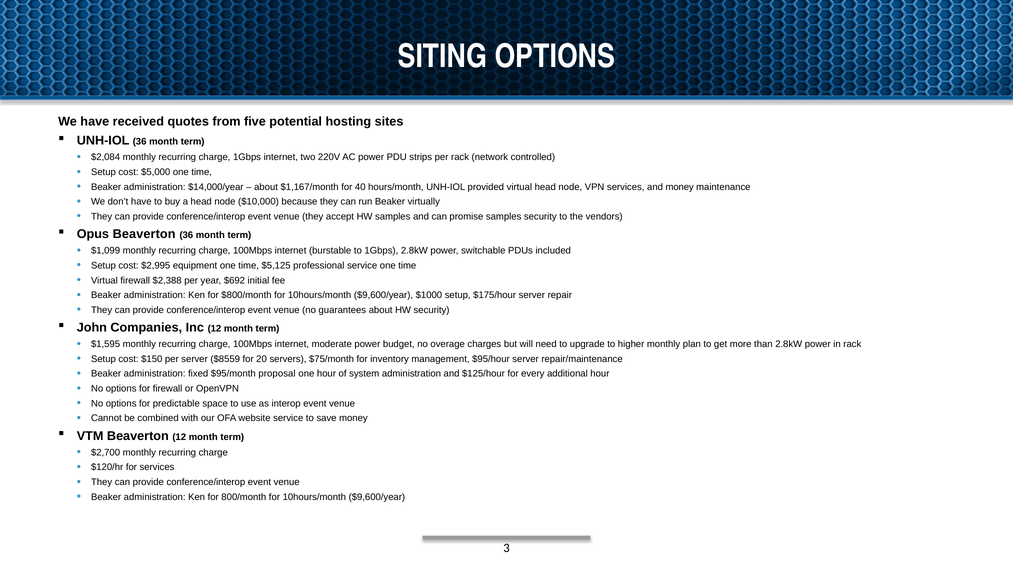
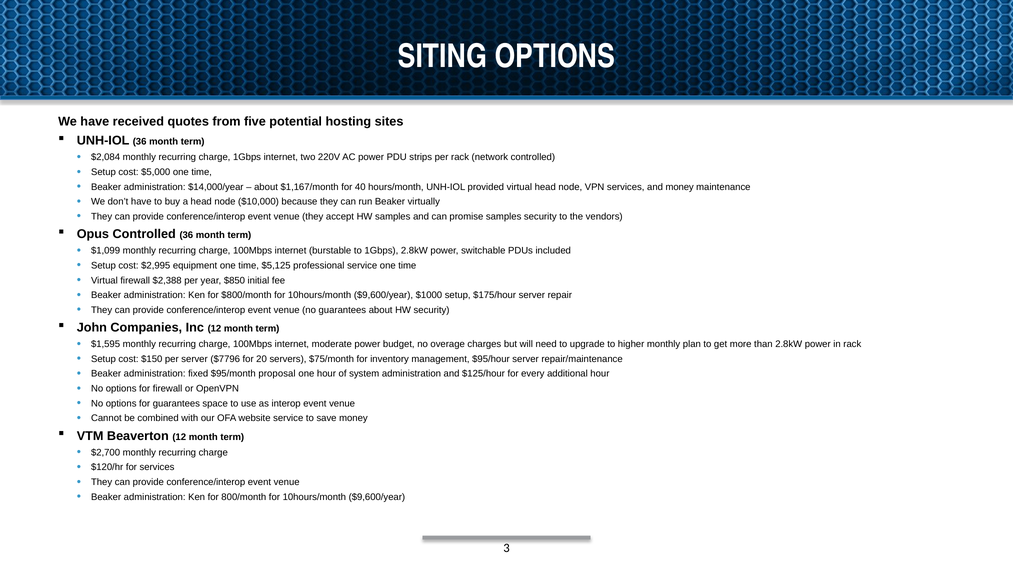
Opus Beaverton: Beaverton -> Controlled
$692: $692 -> $850
$8559: $8559 -> $7796
for predictable: predictable -> guarantees
